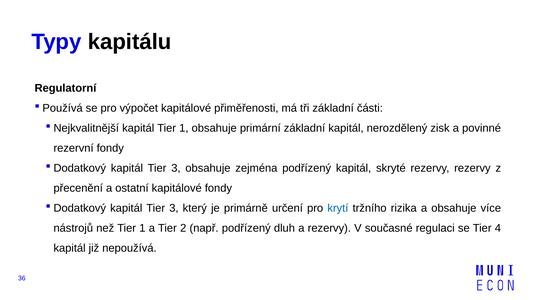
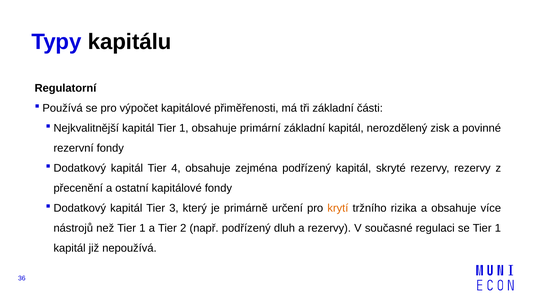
3 at (176, 168): 3 -> 4
krytí colour: blue -> orange
se Tier 4: 4 -> 1
